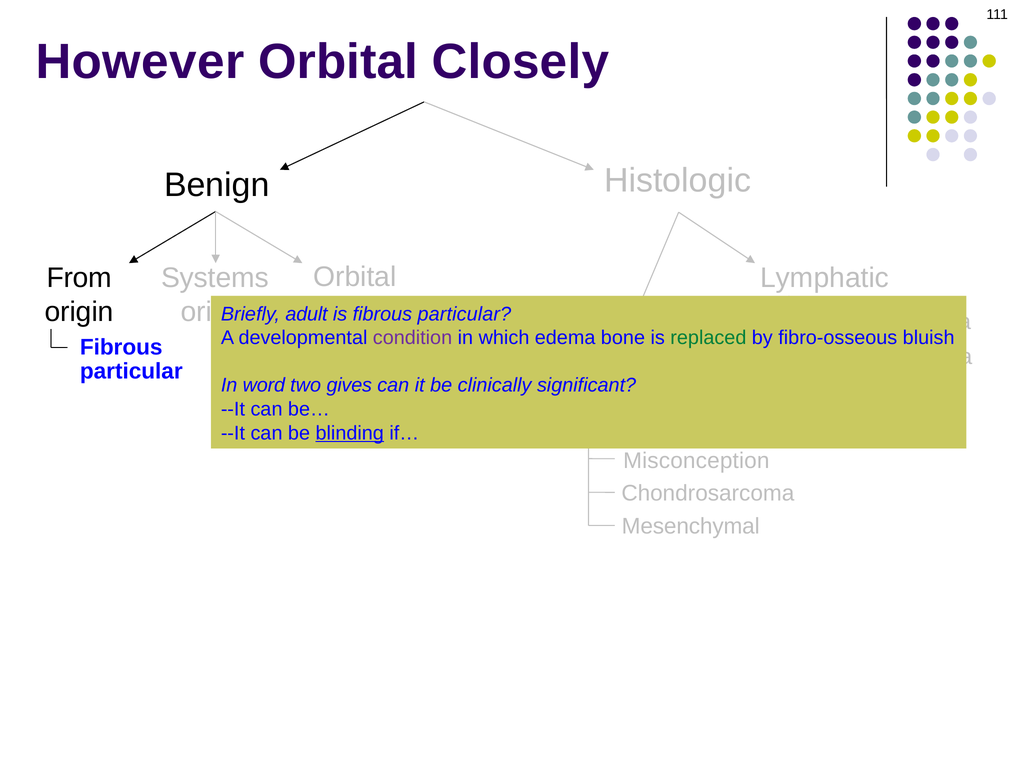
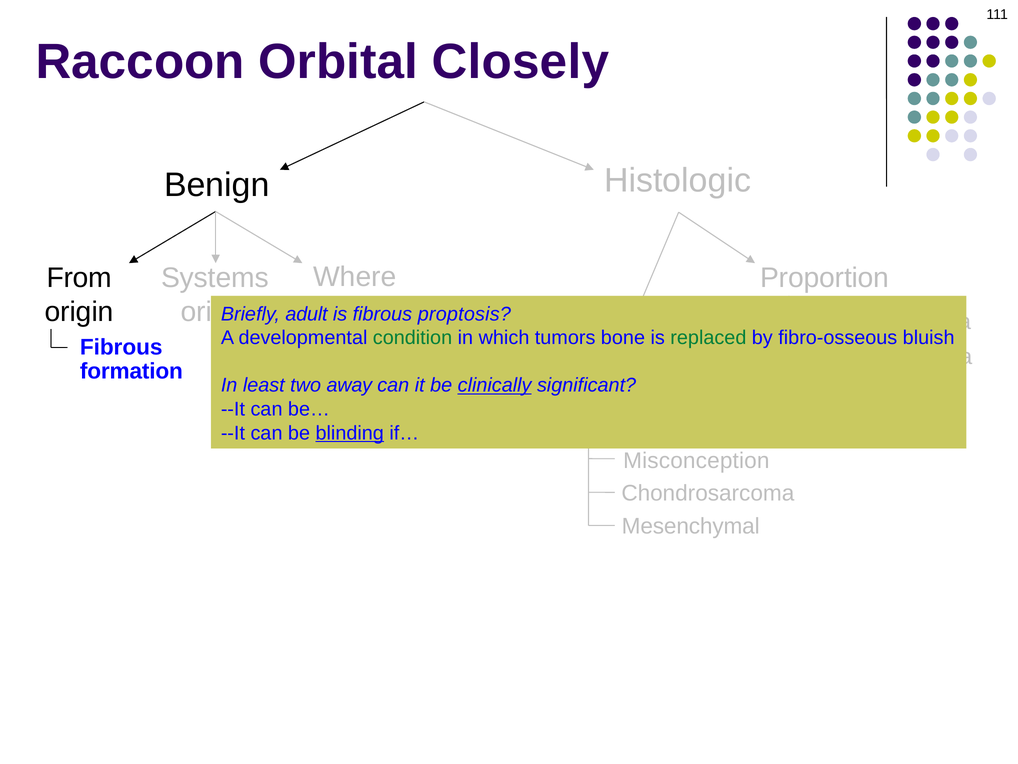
However: However -> Raccoon
Orbital at (355, 277): Orbital -> Where
Lymphatic: Lymphatic -> Proportion
particular at (464, 314): particular -> proptosis
condition colour: purple -> green
edema: edema -> tumors
particular at (131, 371): particular -> formation
word: word -> least
gives: gives -> away
clinically underline: none -> present
